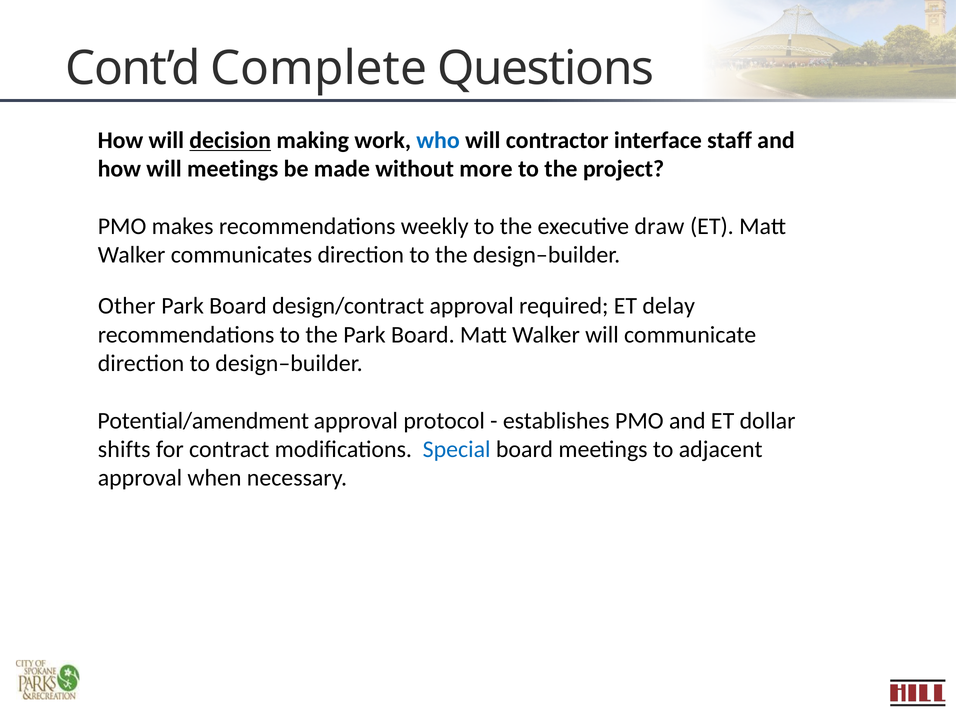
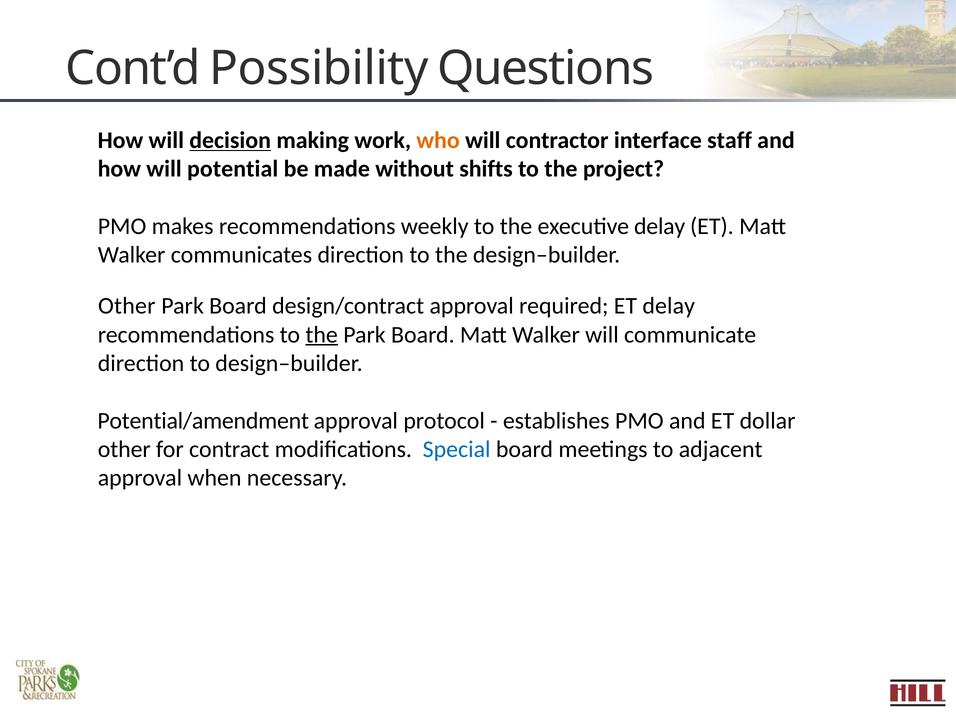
Complete: Complete -> Possibility
who colour: blue -> orange
will meetings: meetings -> potential
more: more -> shifts
executive draw: draw -> delay
the at (322, 335) underline: none -> present
shifts at (124, 449): shifts -> other
